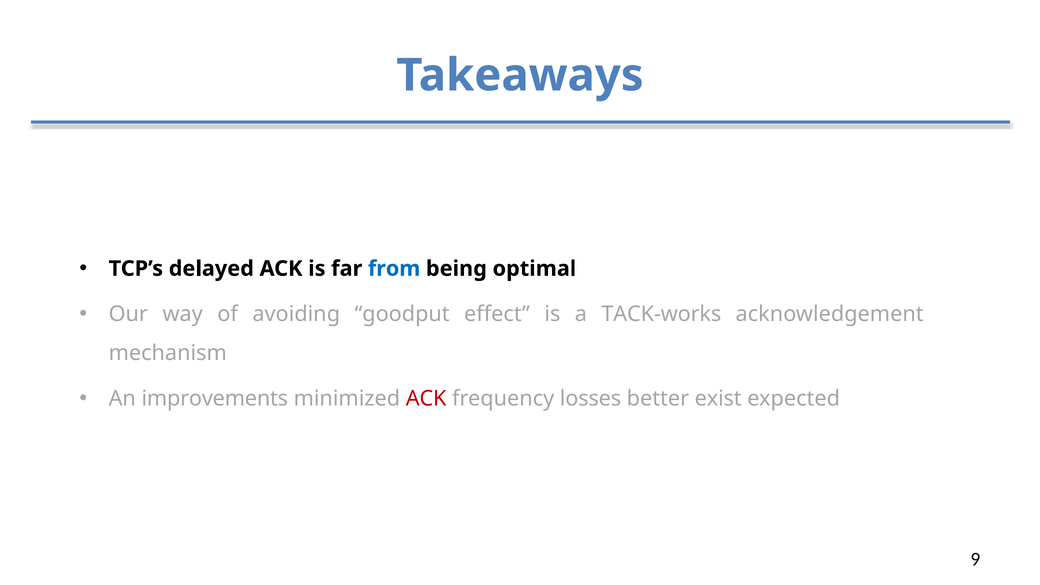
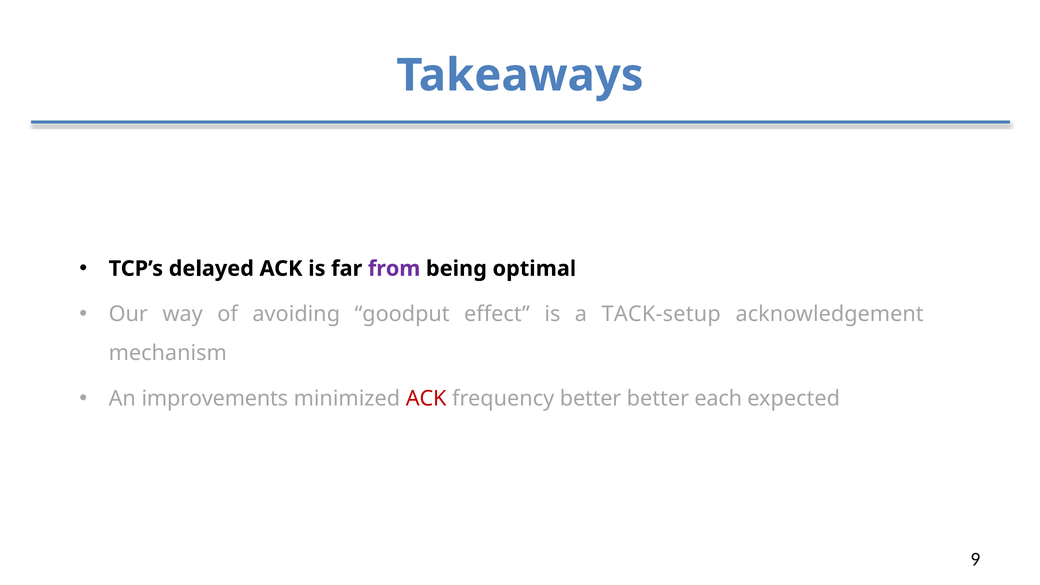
from colour: blue -> purple
TACK-works: TACK-works -> TACK-setup
frequency losses: losses -> better
exist: exist -> each
